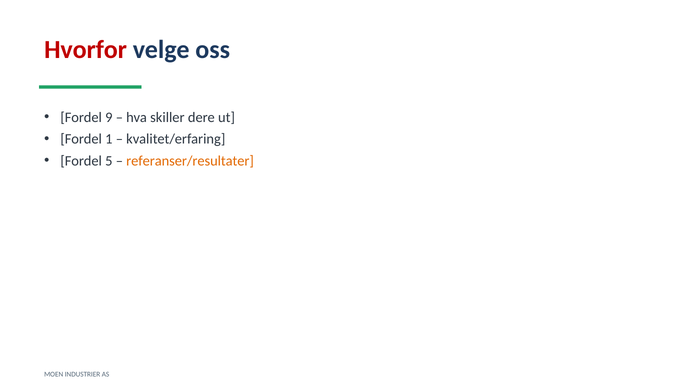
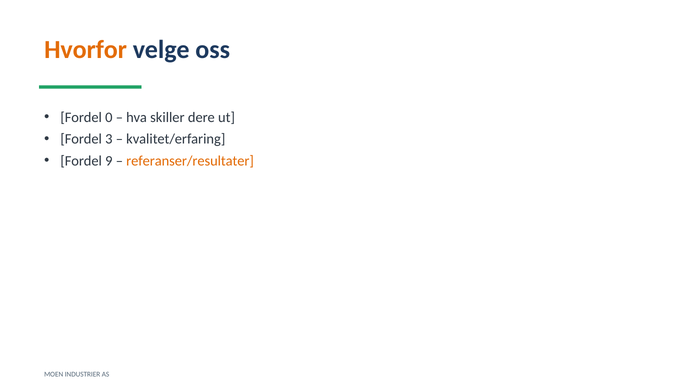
Hvorfor colour: red -> orange
9: 9 -> 0
1: 1 -> 3
5: 5 -> 9
